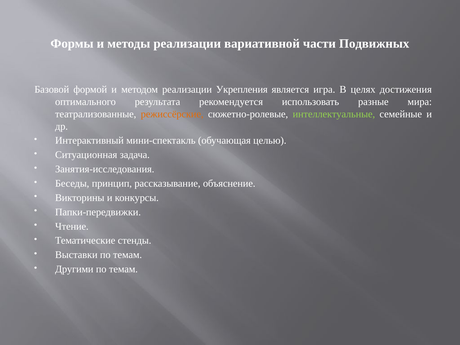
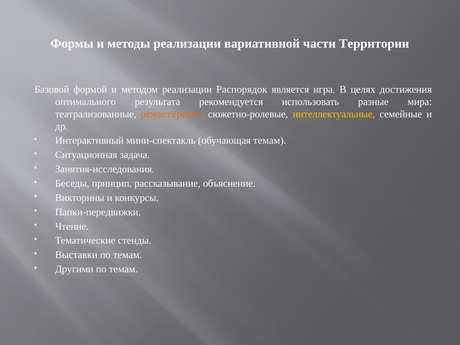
Подвижных: Подвижных -> Территории
Укрепления: Укрепления -> Распорядок
интеллектуальные colour: light green -> yellow
обучающая целью: целью -> темам
